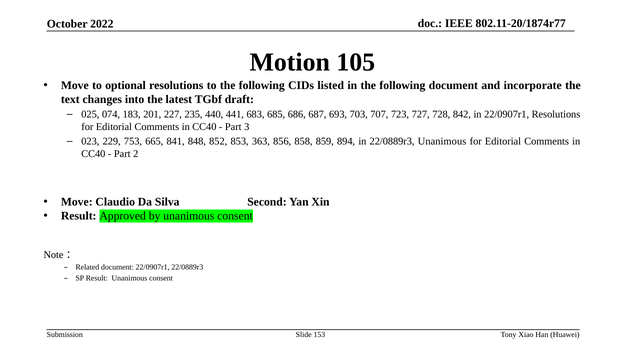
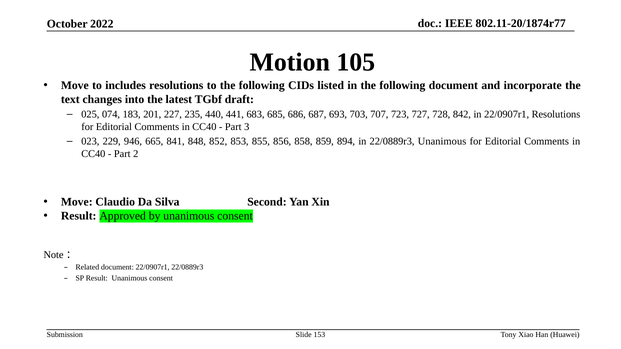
optional: optional -> includes
753: 753 -> 946
363: 363 -> 855
